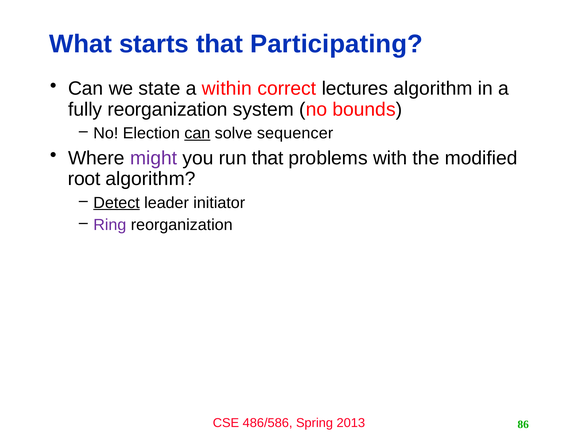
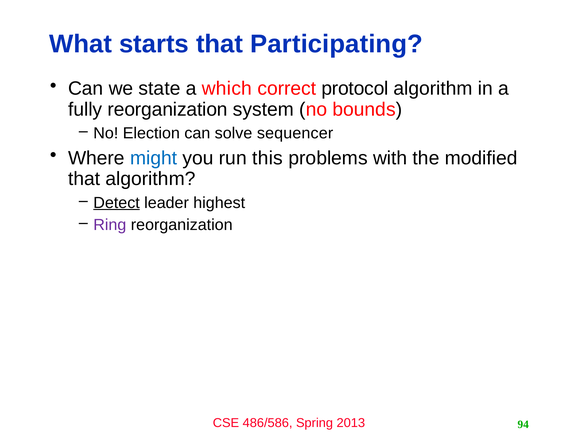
within: within -> which
lectures: lectures -> protocol
can at (197, 133) underline: present -> none
might colour: purple -> blue
run that: that -> this
root at (84, 179): root -> that
initiator: initiator -> highest
86: 86 -> 94
